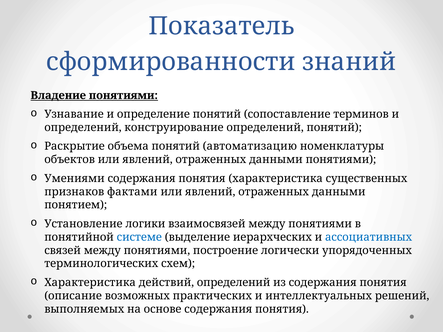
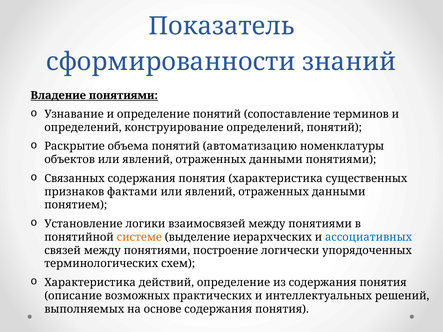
Умениями: Умениями -> Связанных
системе colour: blue -> orange
действий определений: определений -> определение
